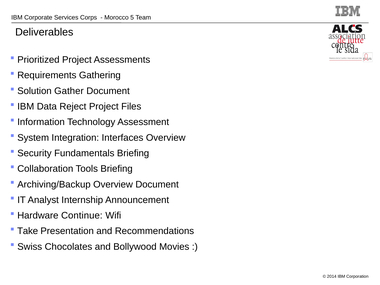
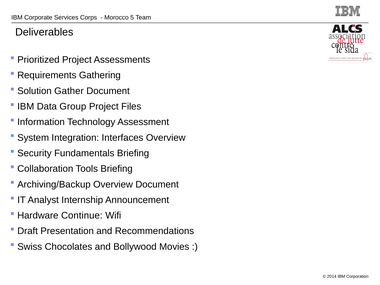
Reject: Reject -> Group
Take: Take -> Draft
